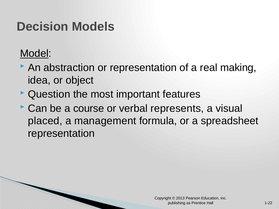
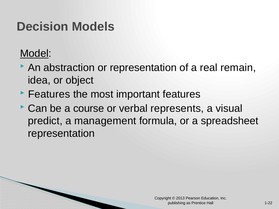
making: making -> remain
Question at (49, 94): Question -> Features
placed: placed -> predict
